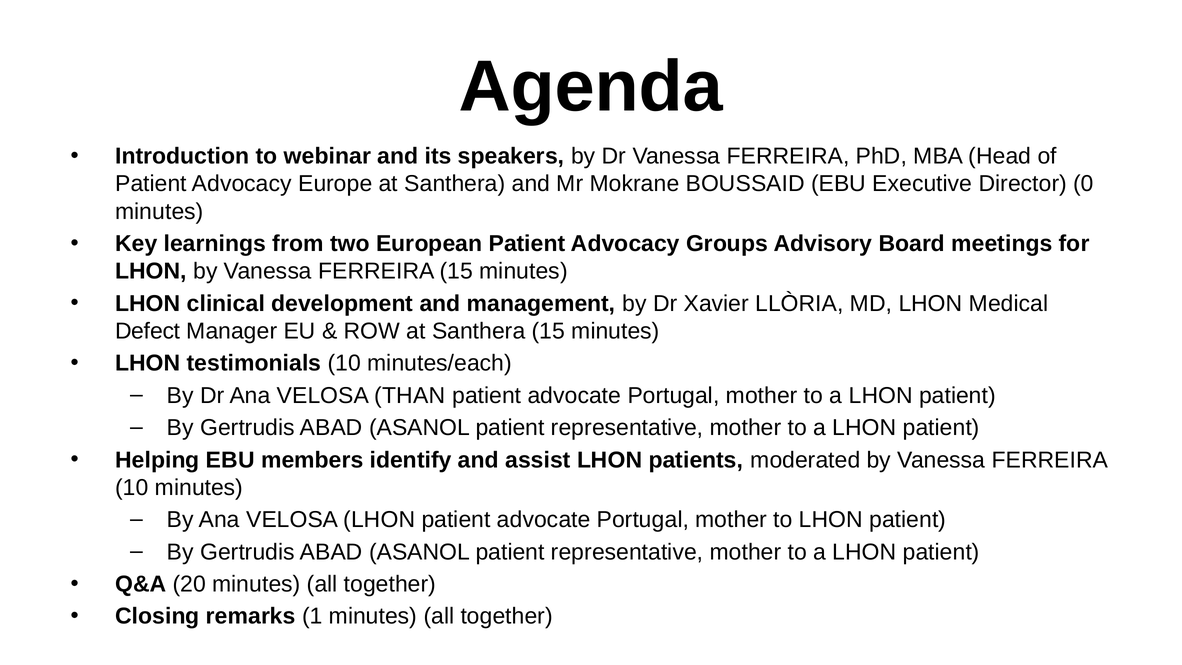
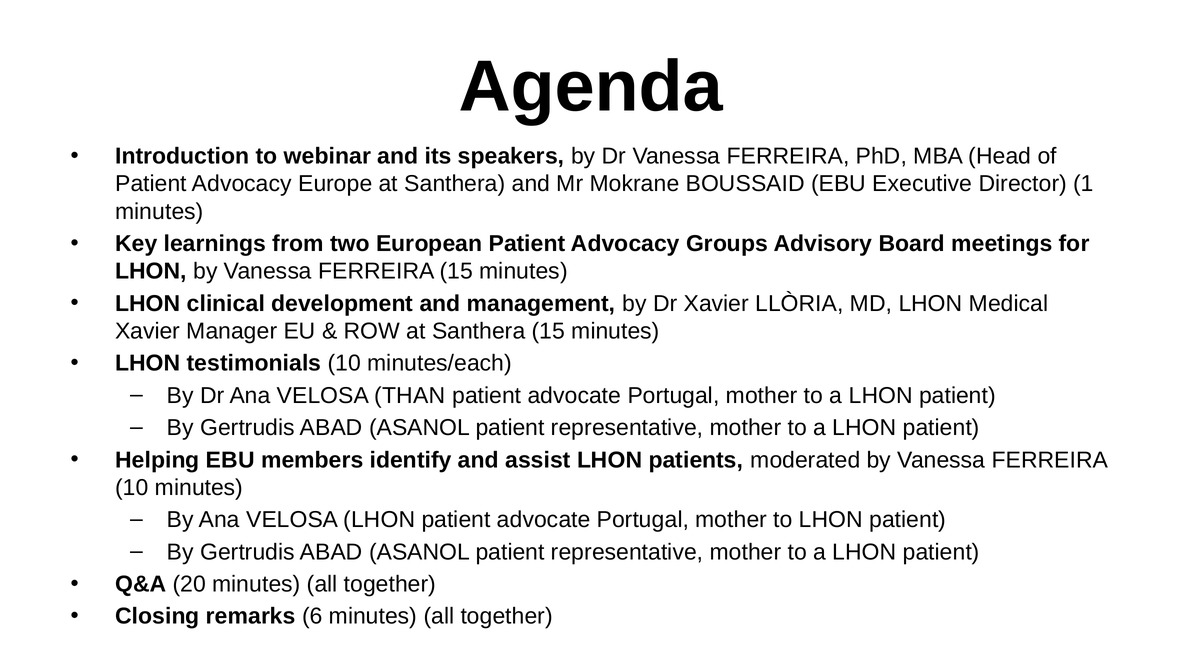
0: 0 -> 1
Defect at (148, 331): Defect -> Xavier
1: 1 -> 6
